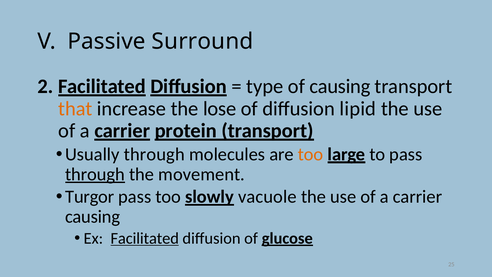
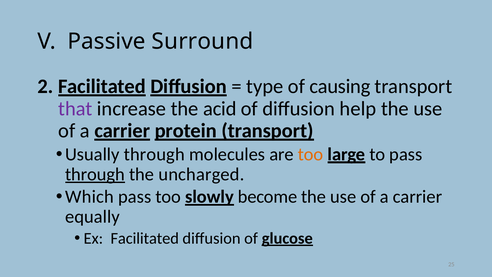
that colour: orange -> purple
lose: lose -> acid
lipid: lipid -> help
movement: movement -> uncharged
Turgor: Turgor -> Which
vacuole: vacuole -> become
causing at (93, 217): causing -> equally
Facilitated underline: present -> none
